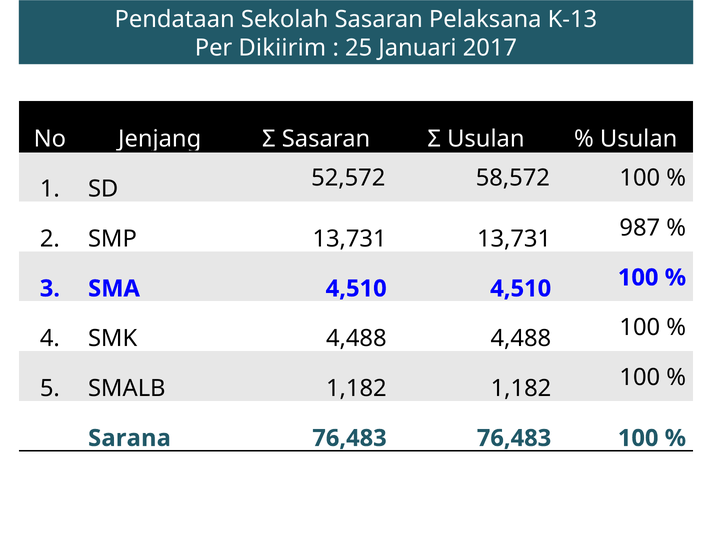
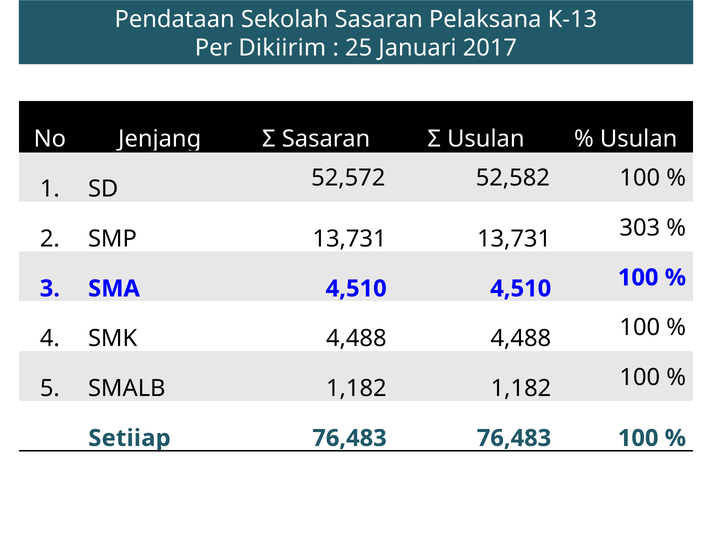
58,572: 58,572 -> 52,582
987: 987 -> 303
Sarana: Sarana -> Setiiap
